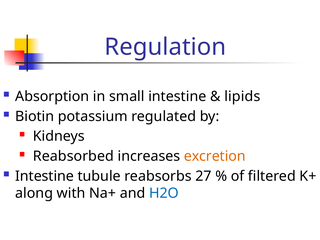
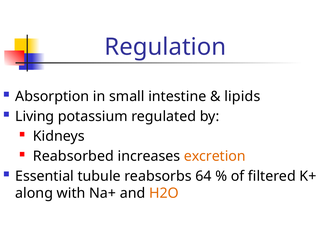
Biotin: Biotin -> Living
Intestine at (45, 176): Intestine -> Essential
27: 27 -> 64
H2O colour: blue -> orange
